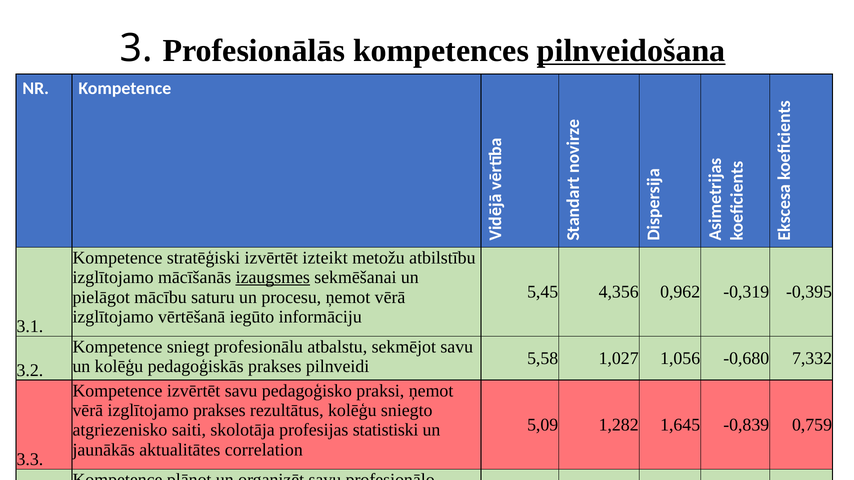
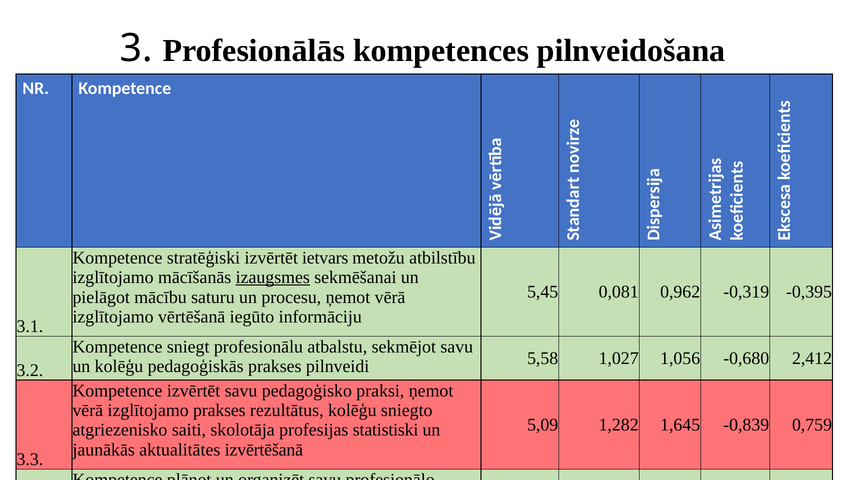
pilnveidošana underline: present -> none
izteikt: izteikt -> ietvars
4,356: 4,356 -> 0,081
7,332: 7,332 -> 2,412
correlation: correlation -> izvērtēšanā
